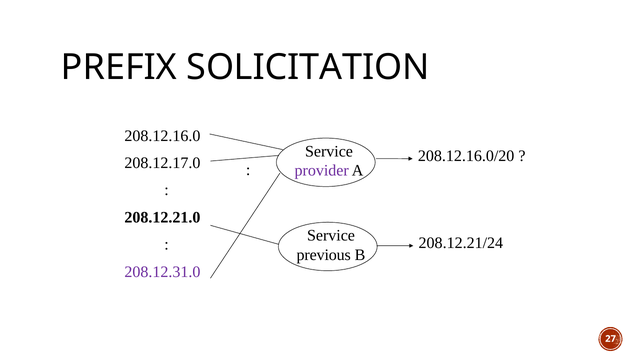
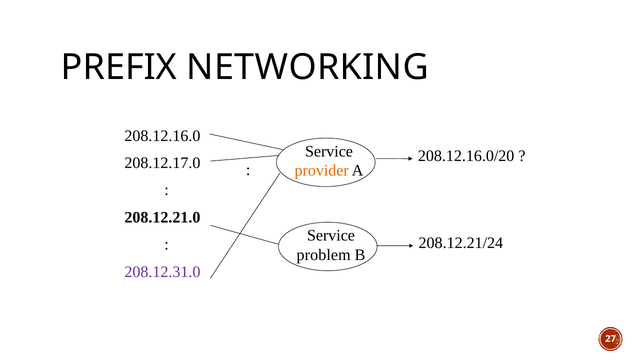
SOLICITATION: SOLICITATION -> NETWORKING
provider colour: purple -> orange
previous: previous -> problem
